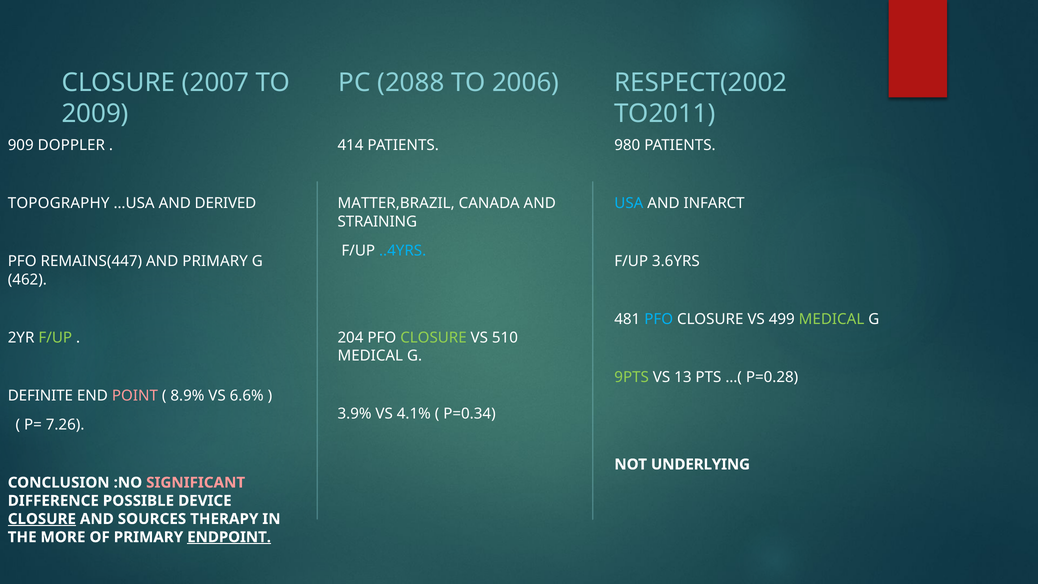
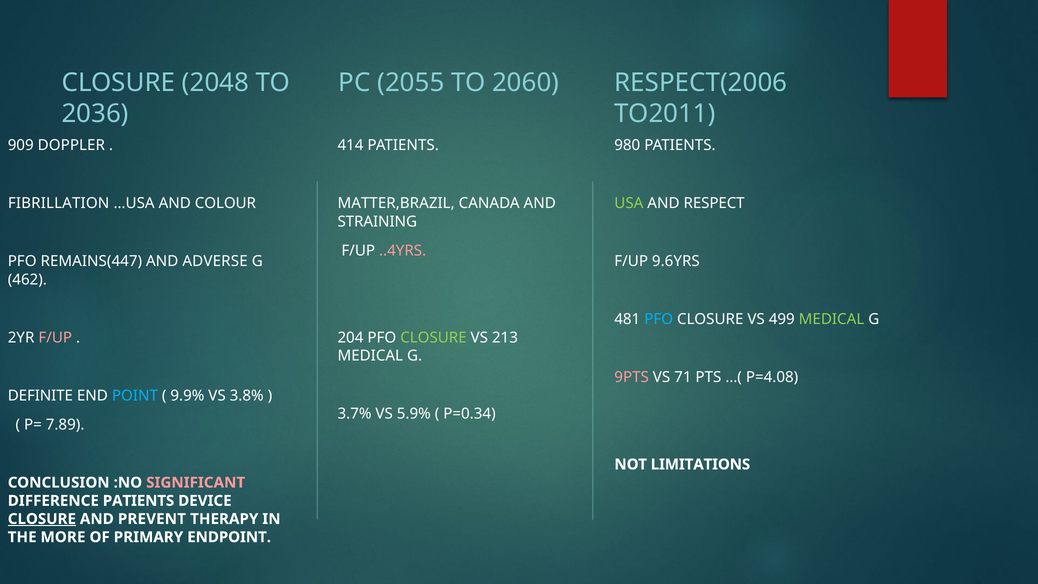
2007: 2007 -> 2048
RESPECT(2002: RESPECT(2002 -> RESPECT(2006
2088: 2088 -> 2055
2006: 2006 -> 2060
2009: 2009 -> 2036
TOPOGRAPHY: TOPOGRAPHY -> FIBRILLATION
DERIVED: DERIVED -> COLOUR
USA colour: light blue -> light green
INFARCT: INFARCT -> RESPECT
..4YRS colour: light blue -> pink
AND PRIMARY: PRIMARY -> ADVERSE
3.6YRS: 3.6YRS -> 9.6YRS
F/UP at (55, 338) colour: light green -> pink
510: 510 -> 213
9PTS colour: light green -> pink
13: 13 -> 71
P=0.28: P=0.28 -> P=4.08
POINT colour: pink -> light blue
8.9%: 8.9% -> 9.9%
6.6%: 6.6% -> 3.8%
3.9%: 3.9% -> 3.7%
4.1%: 4.1% -> 5.9%
7.26: 7.26 -> 7.89
UNDERLYING: UNDERLYING -> LIMITATIONS
DIFFERENCE POSSIBLE: POSSIBLE -> PATIENTS
SOURCES: SOURCES -> PREVENT
ENDPOINT underline: present -> none
